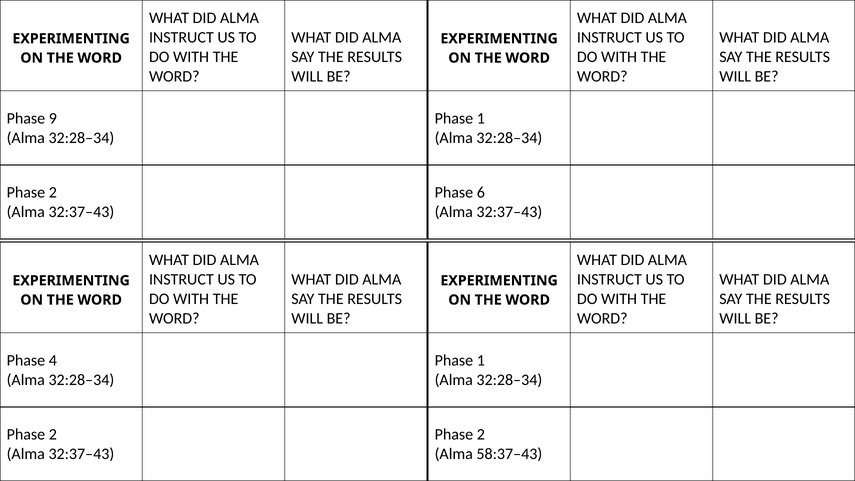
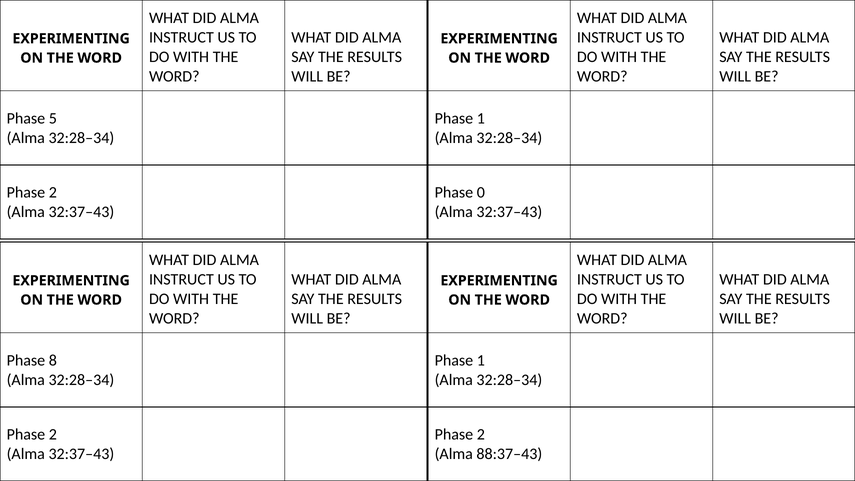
9: 9 -> 5
6: 6 -> 0
4: 4 -> 8
58:37–43: 58:37–43 -> 88:37–43
